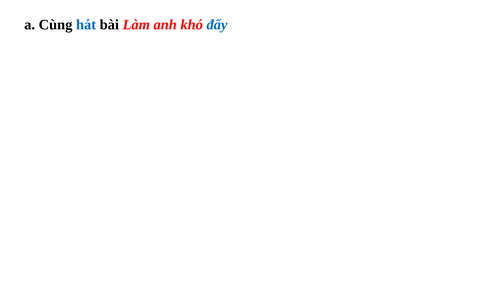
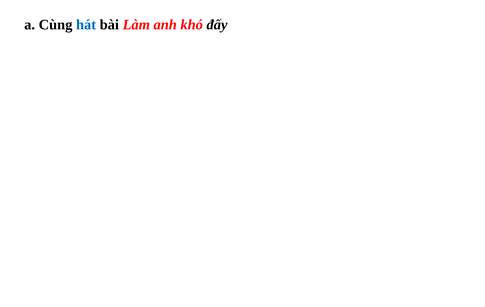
đấy colour: blue -> black
